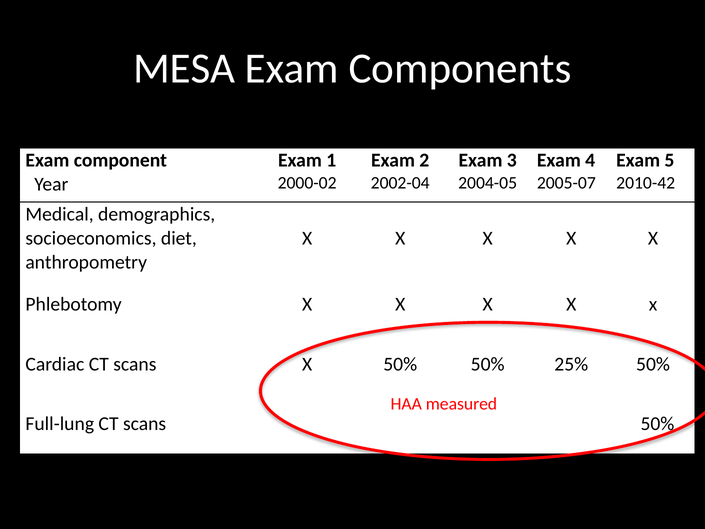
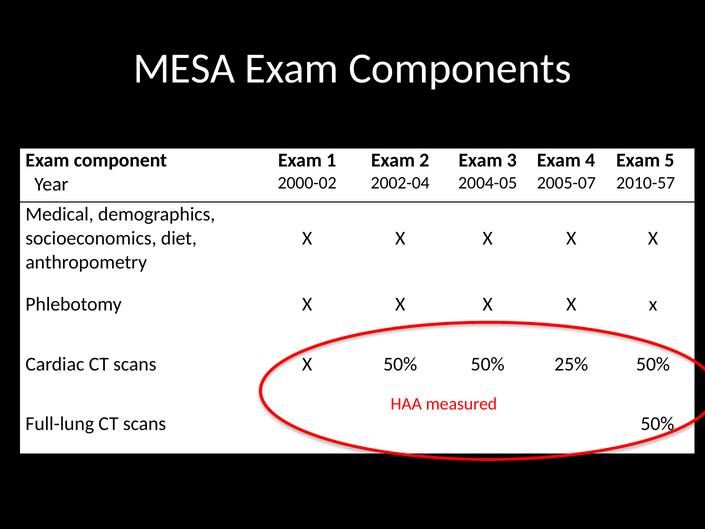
2010-42: 2010-42 -> 2010-57
